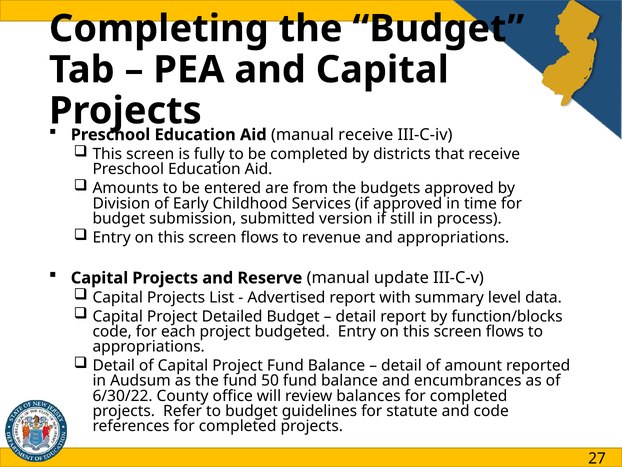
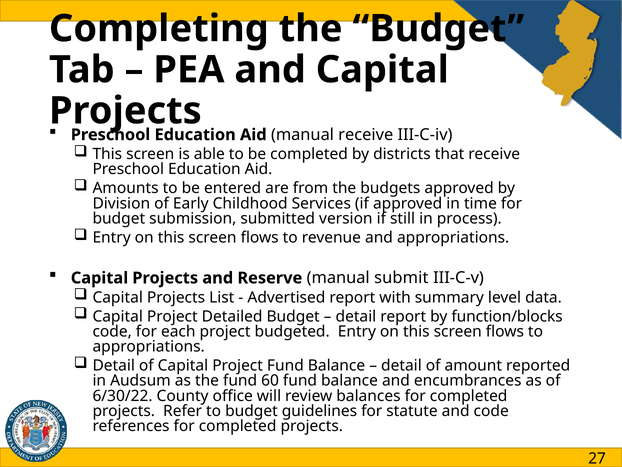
fully: fully -> able
update: update -> submit
50: 50 -> 60
